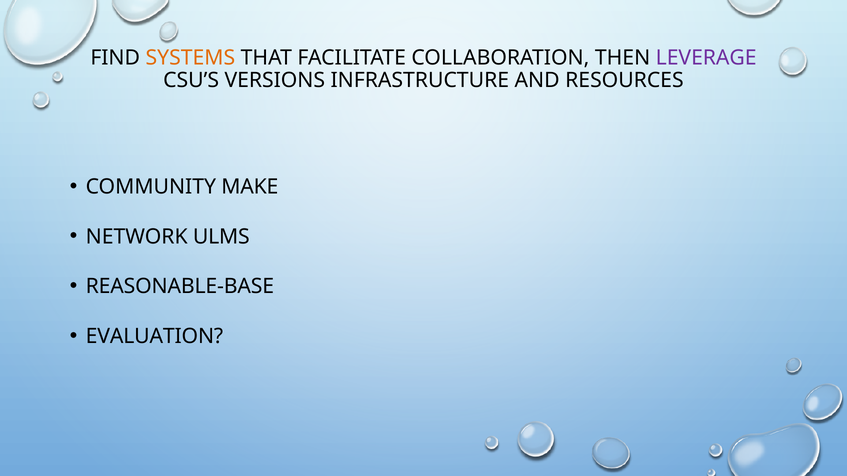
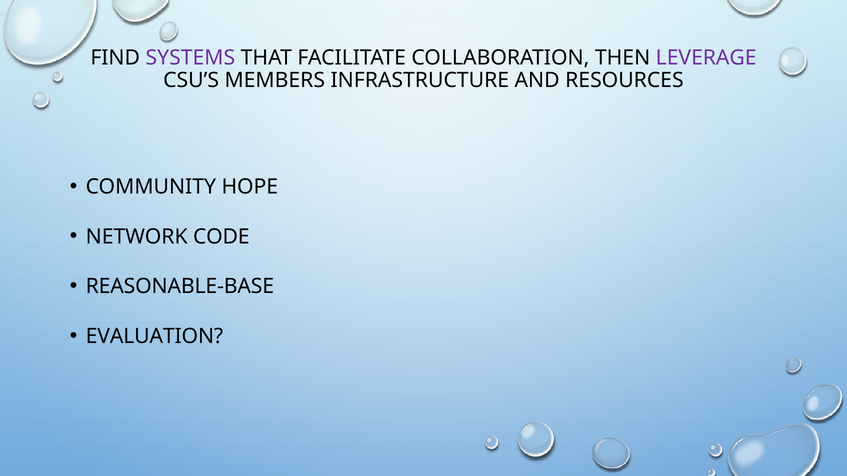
SYSTEMS colour: orange -> purple
VERSIONS: VERSIONS -> MEMBERS
MAKE: MAKE -> HOPE
ULMS: ULMS -> CODE
